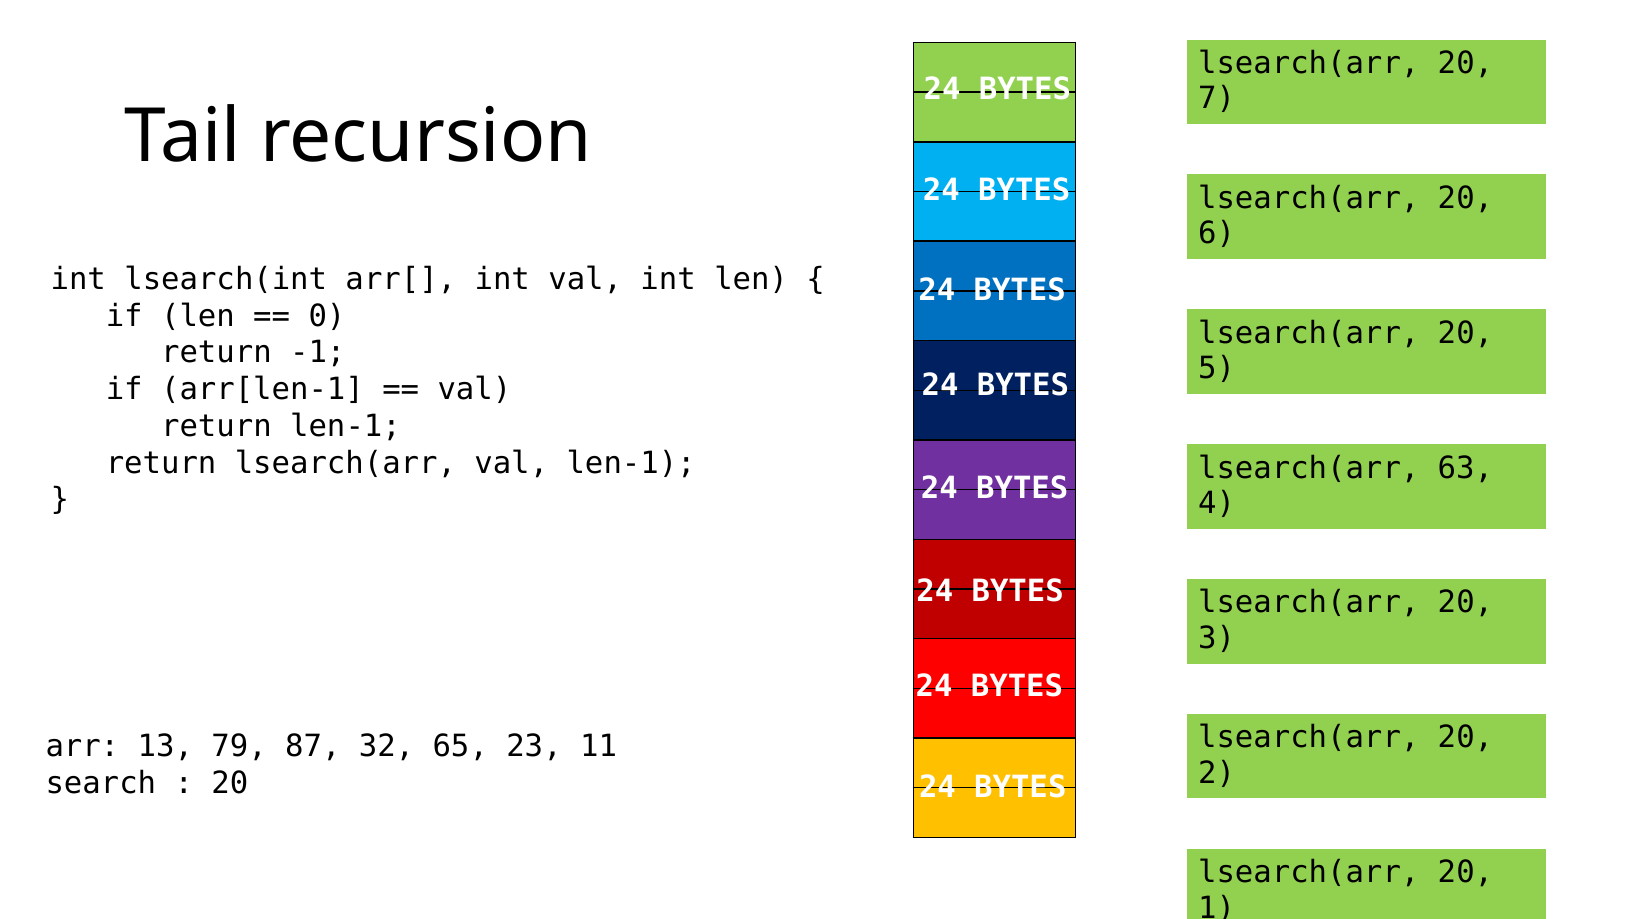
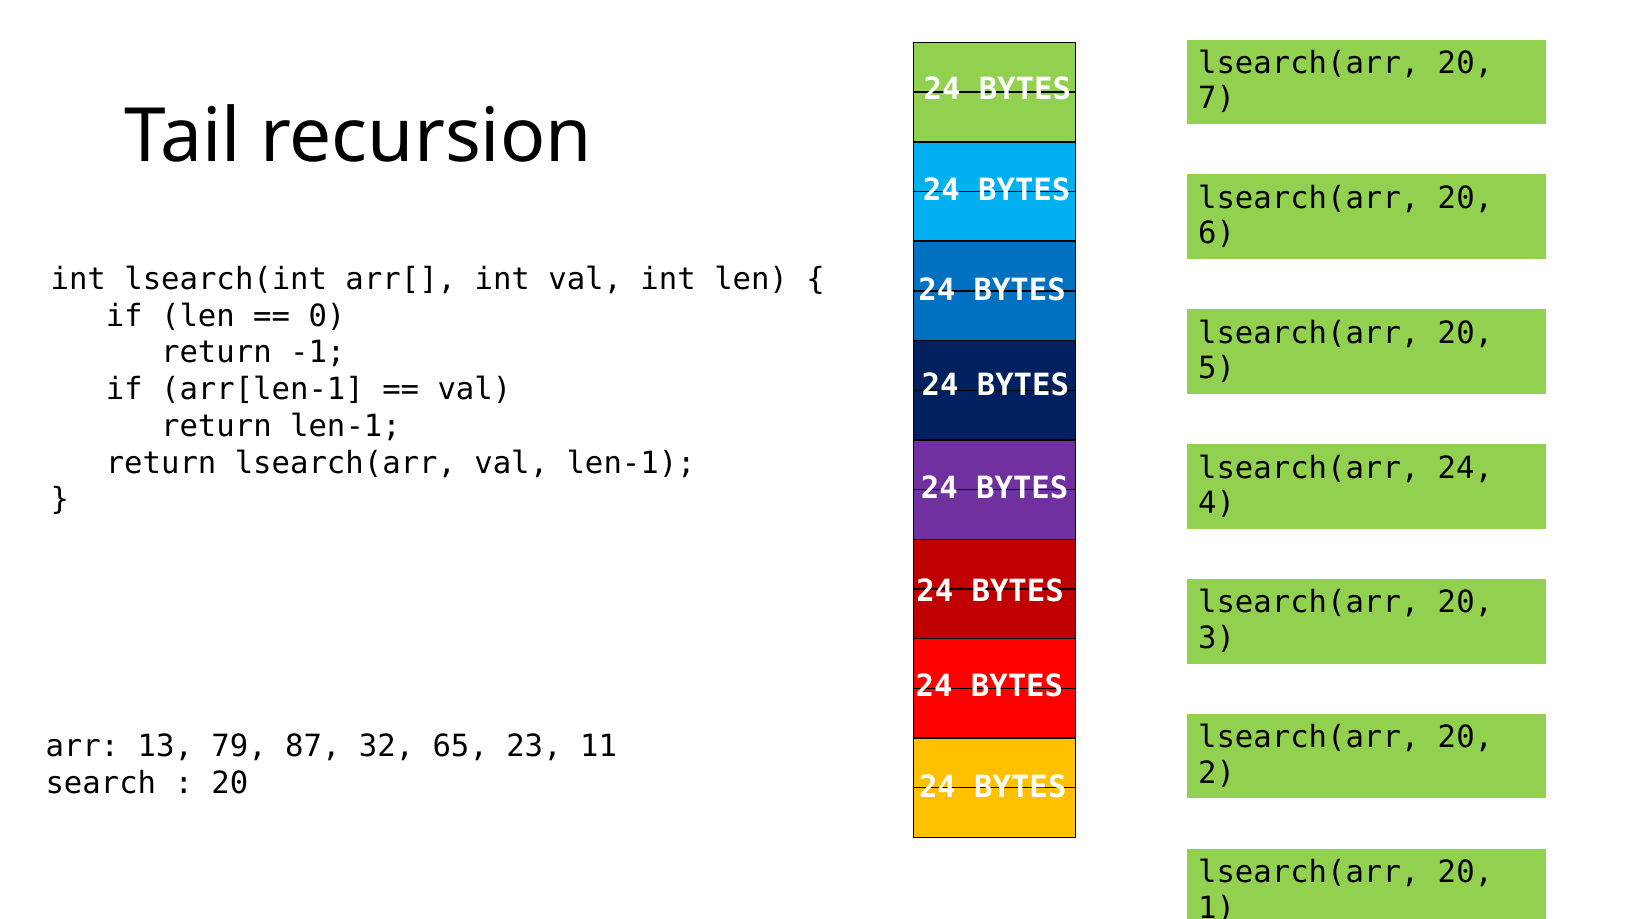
lsearch(arr 63: 63 -> 24
